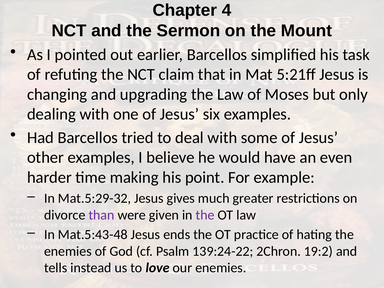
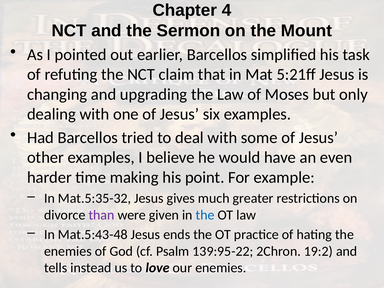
Mat.5:29-32: Mat.5:29-32 -> Mat.5:35-32
the at (205, 215) colour: purple -> blue
139:24-22: 139:24-22 -> 139:95-22
